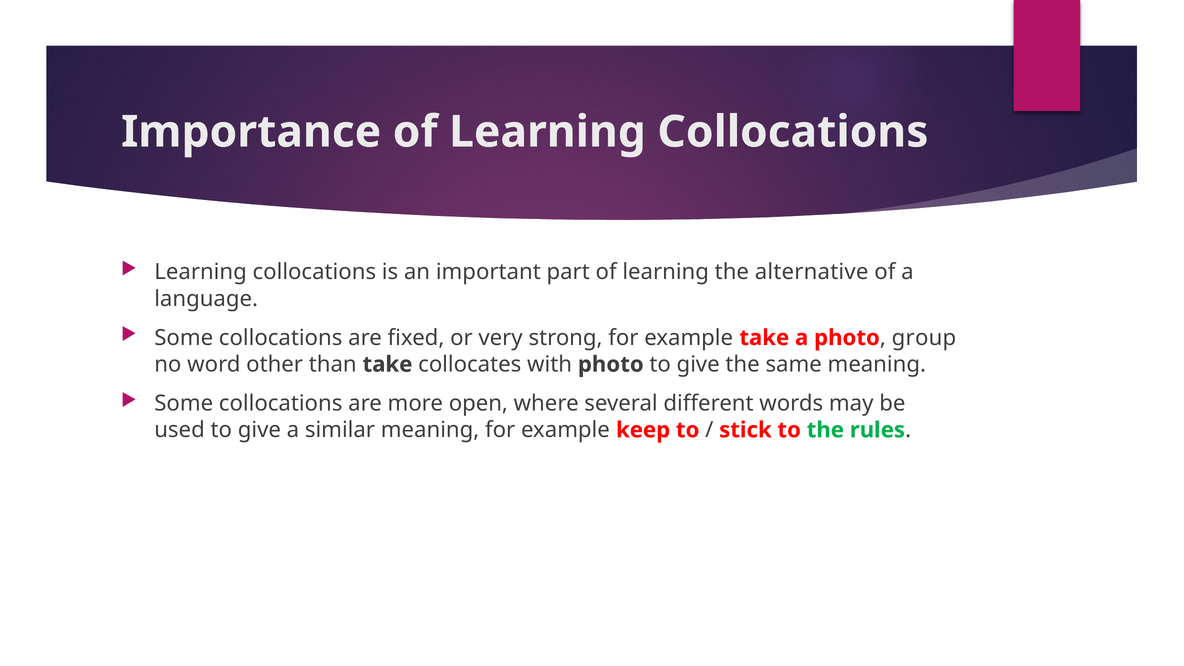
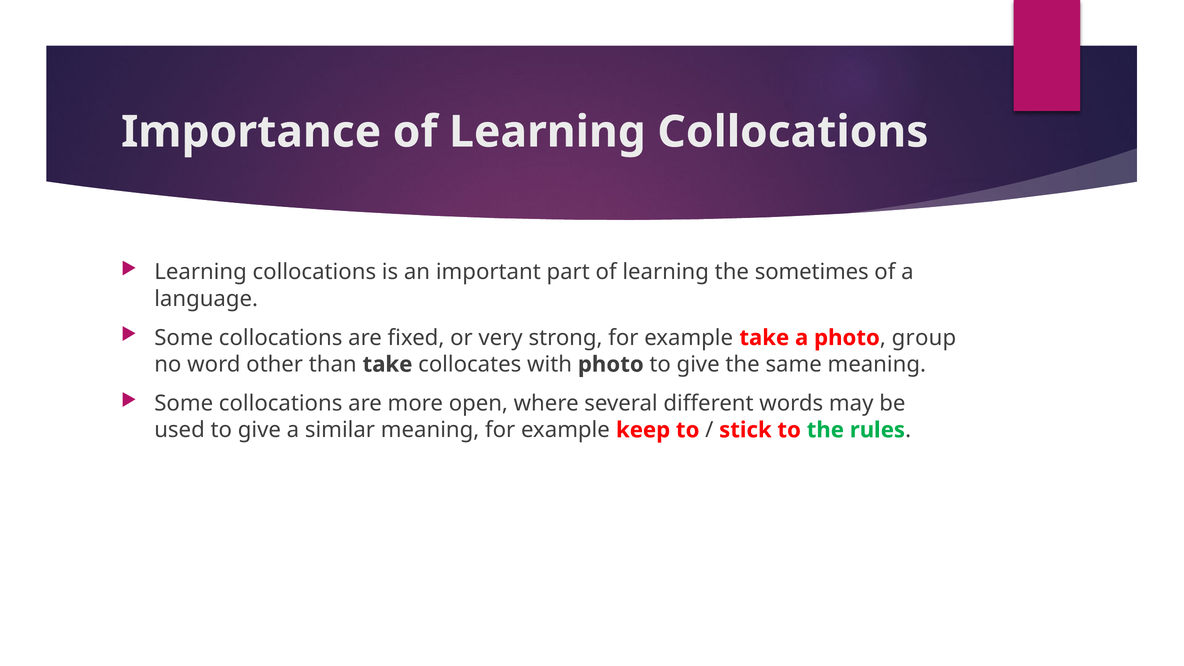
alternative: alternative -> sometimes
